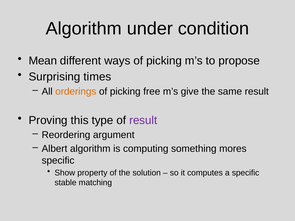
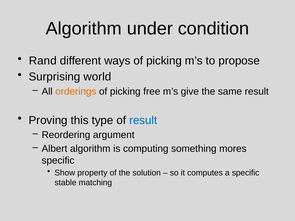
Mean: Mean -> Rand
times: times -> world
result at (143, 120) colour: purple -> blue
